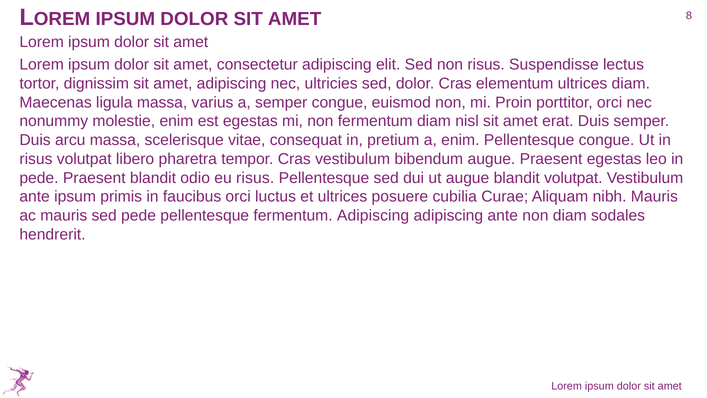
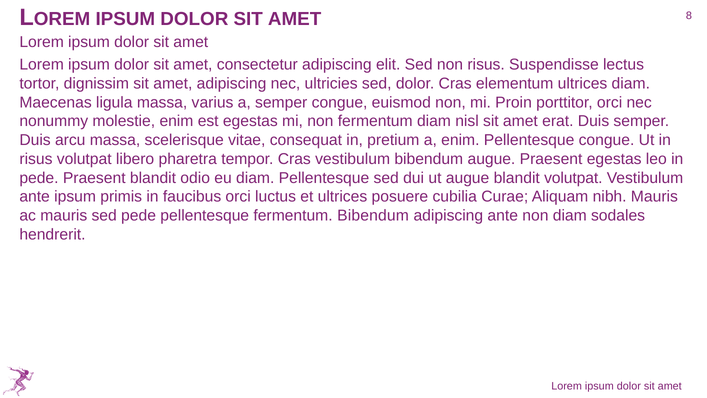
eu risus: risus -> diam
fermentum Adipiscing: Adipiscing -> Bibendum
